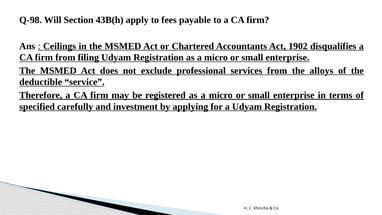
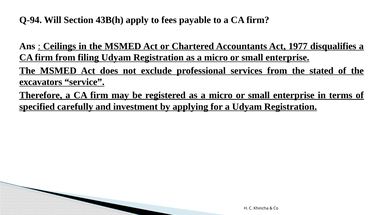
Q-98: Q-98 -> Q-94
1902: 1902 -> 1977
alloys: alloys -> stated
deductible: deductible -> excavators
